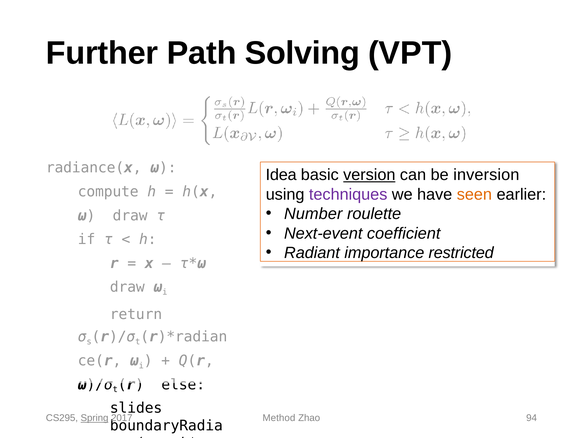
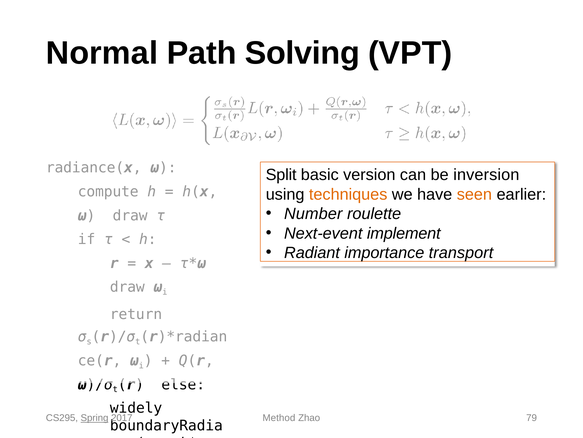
Further: Further -> Normal
Idea: Idea -> Split
version underline: present -> none
techniques colour: purple -> orange
coefficient: coefficient -> implement
restricted: restricted -> transport
slides: slides -> widely
94: 94 -> 79
